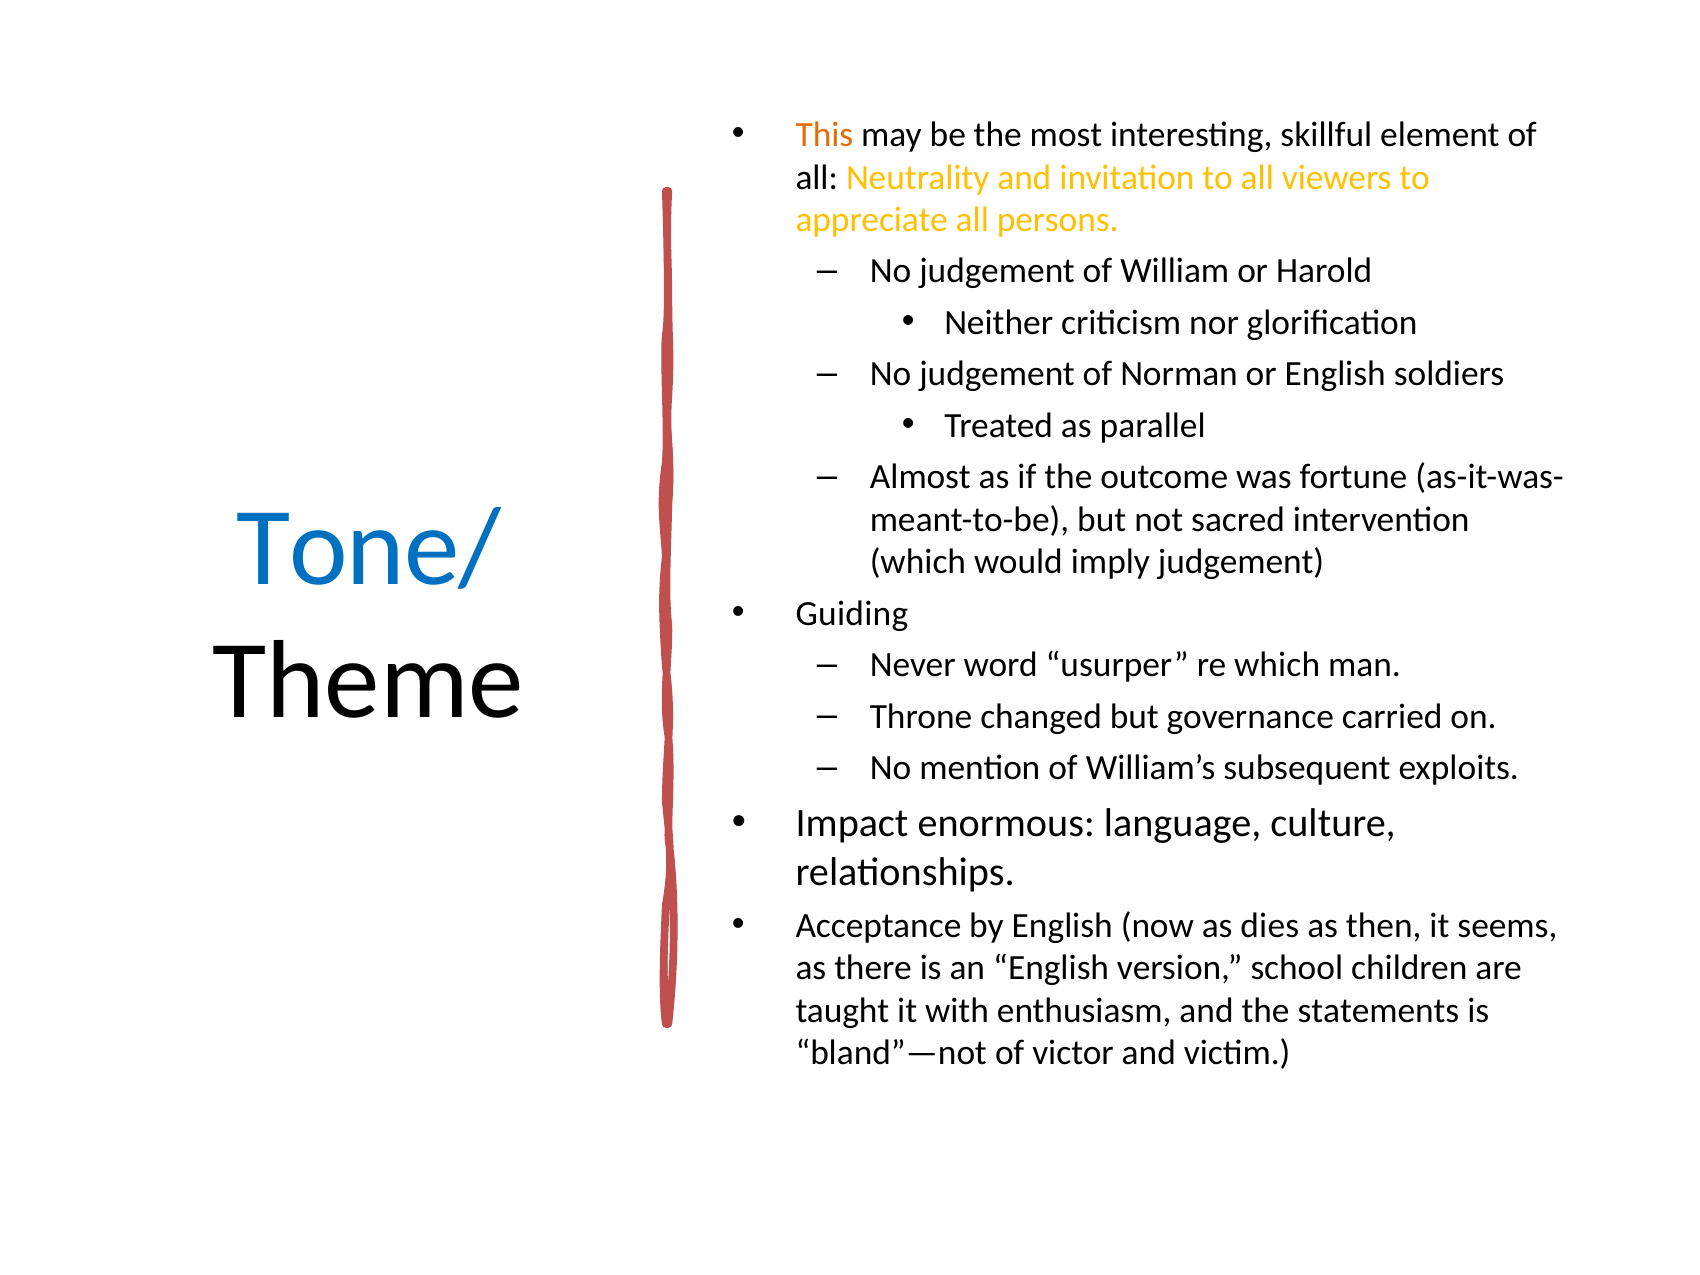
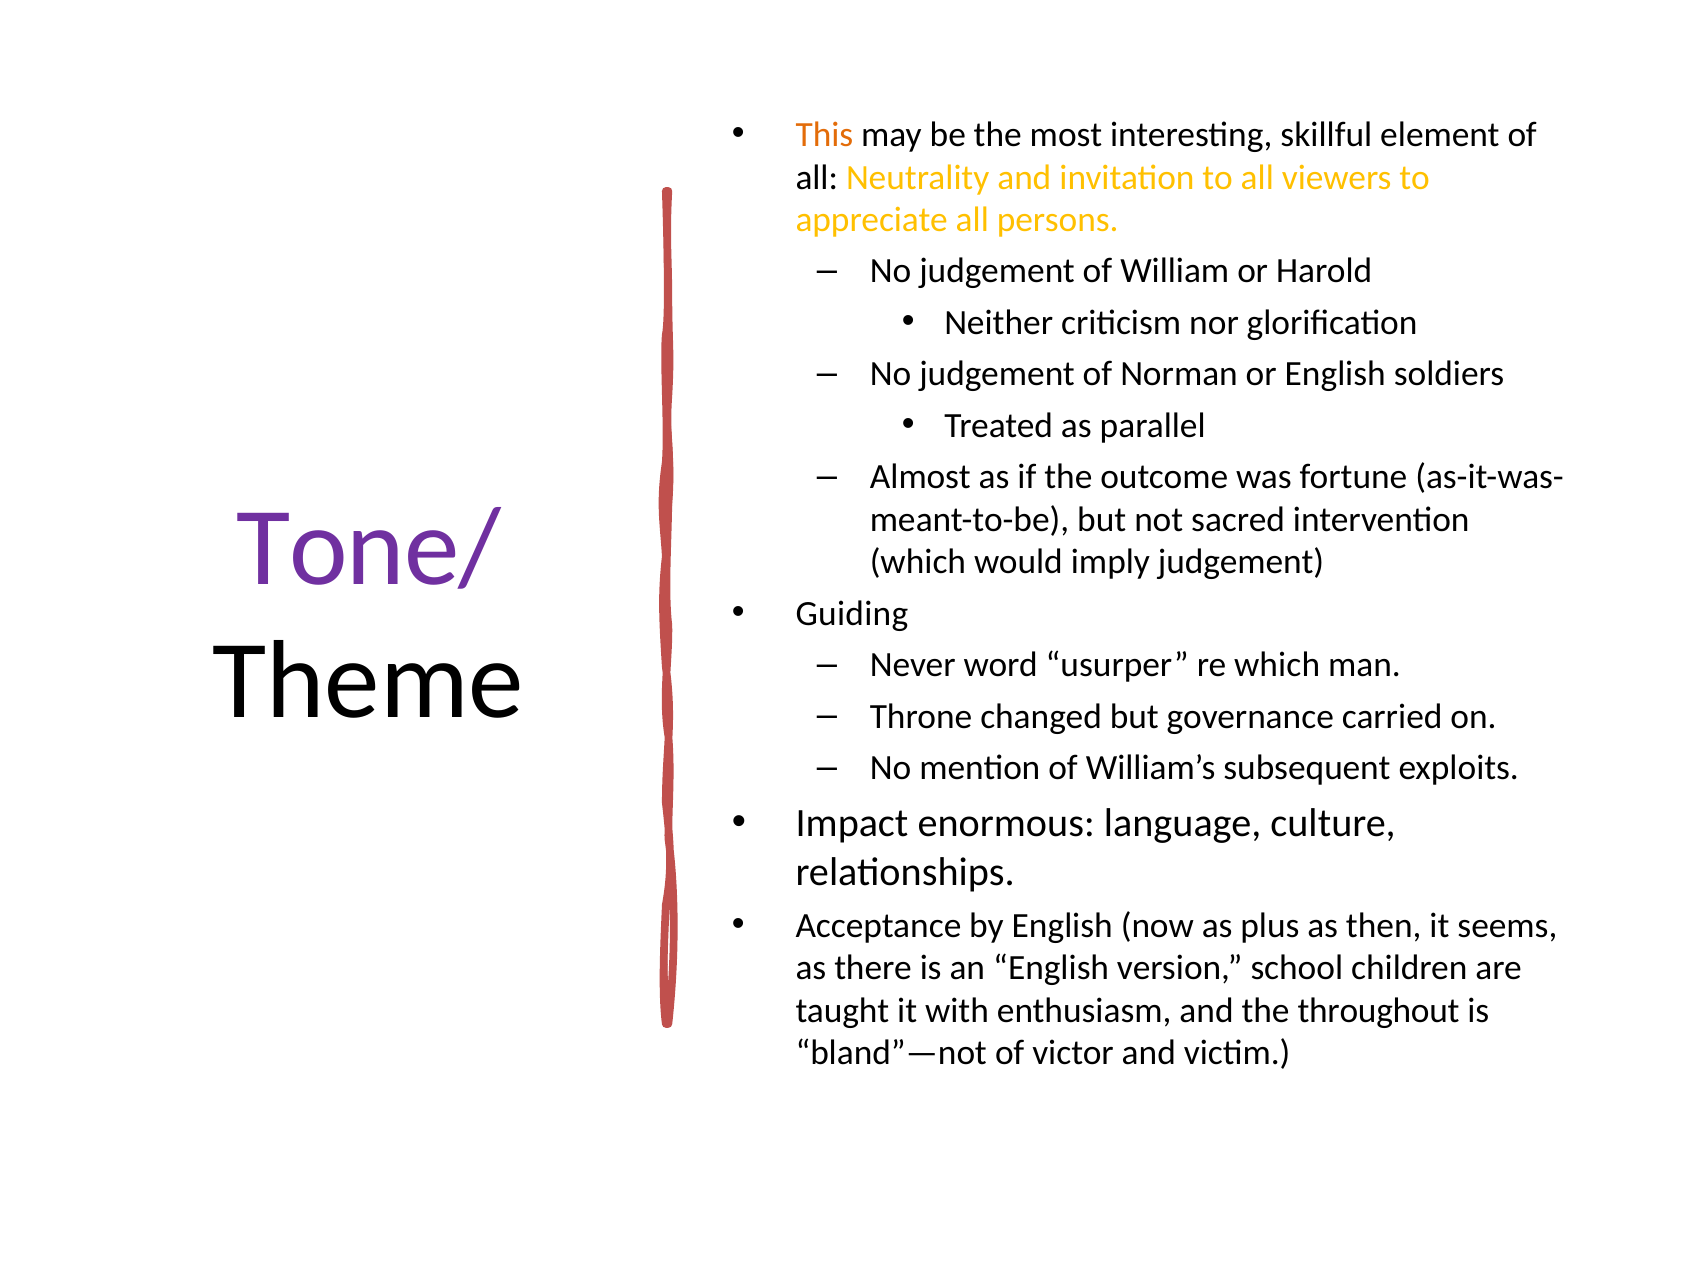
Tone/ colour: blue -> purple
dies: dies -> plus
statements: statements -> throughout
